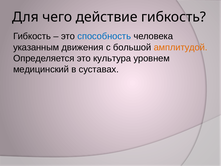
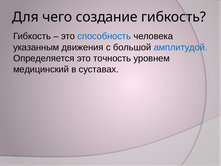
действие: действие -> создание
амплитудой colour: orange -> blue
культура: культура -> точность
